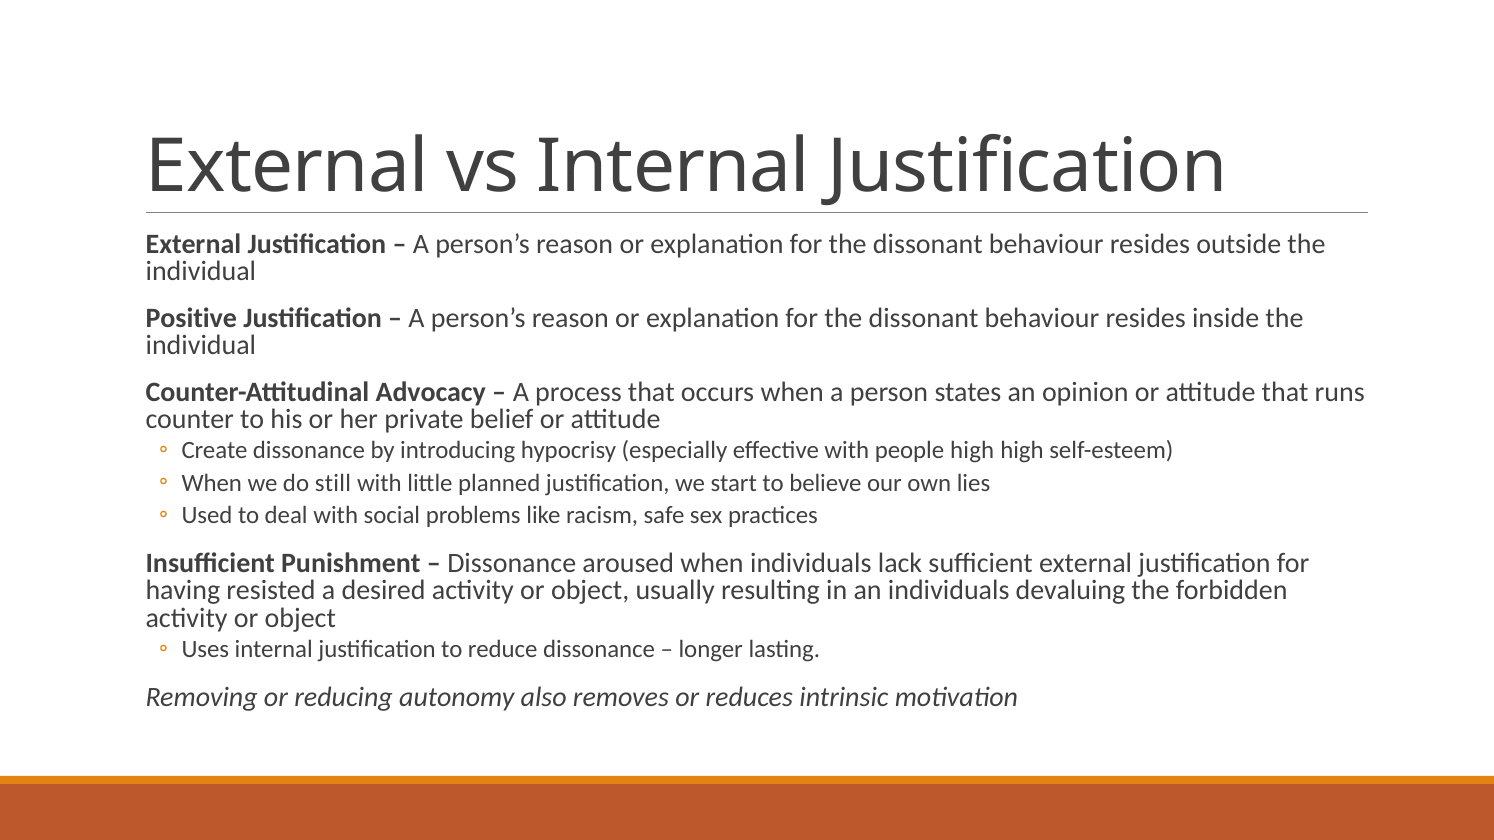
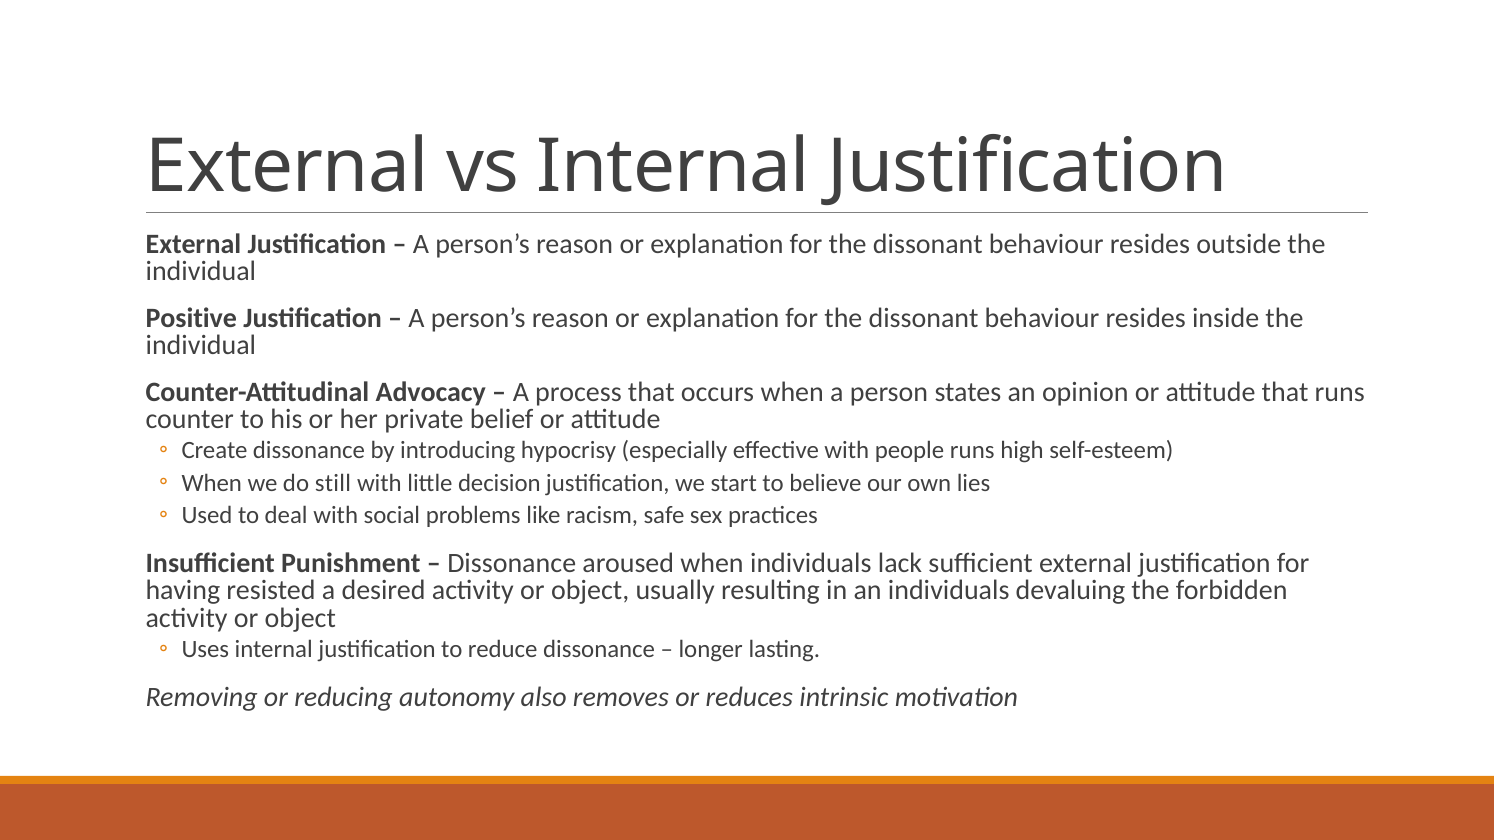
people high: high -> runs
planned: planned -> decision
